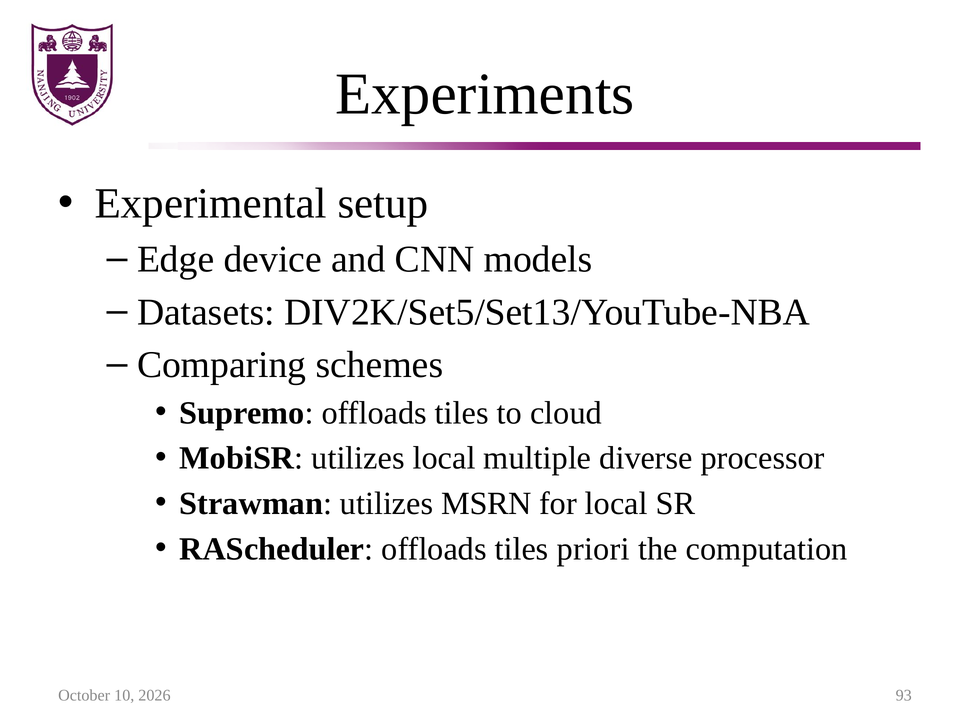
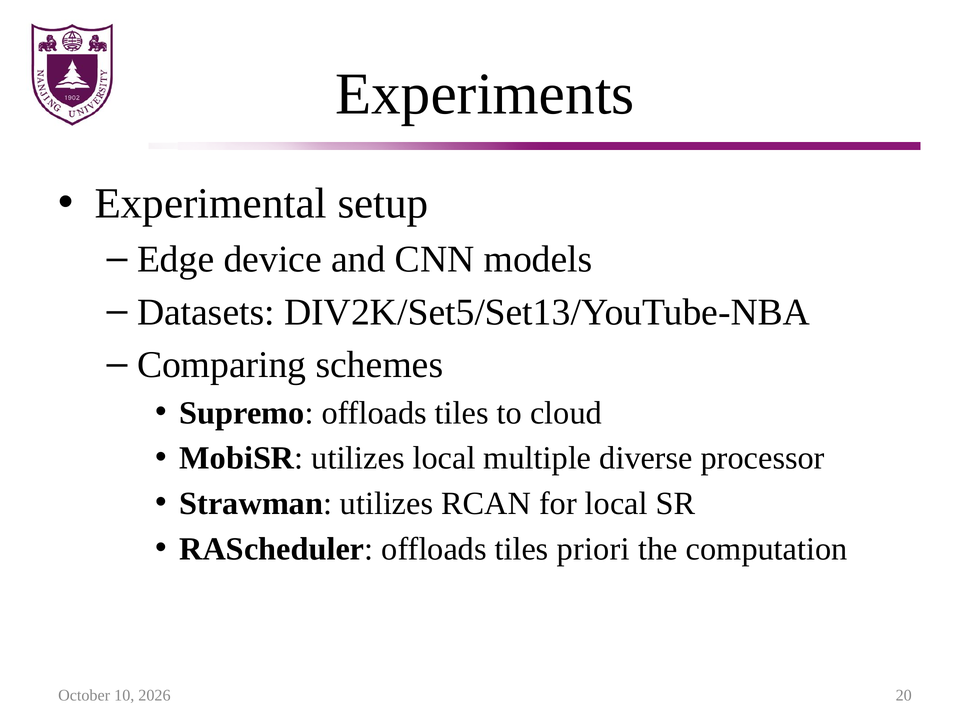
MSRN: MSRN -> RCAN
93: 93 -> 20
